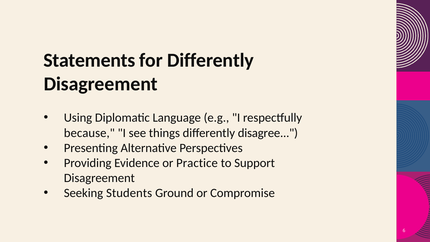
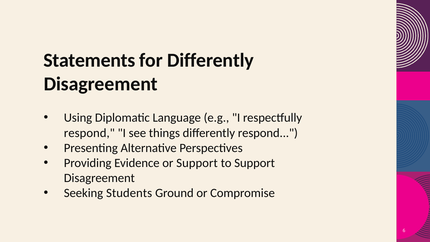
because at (89, 133): because -> respond
differently disagree: disagree -> respond
or Practice: Practice -> Support
